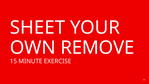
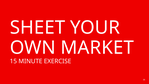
REMOVE: REMOVE -> MARKET
